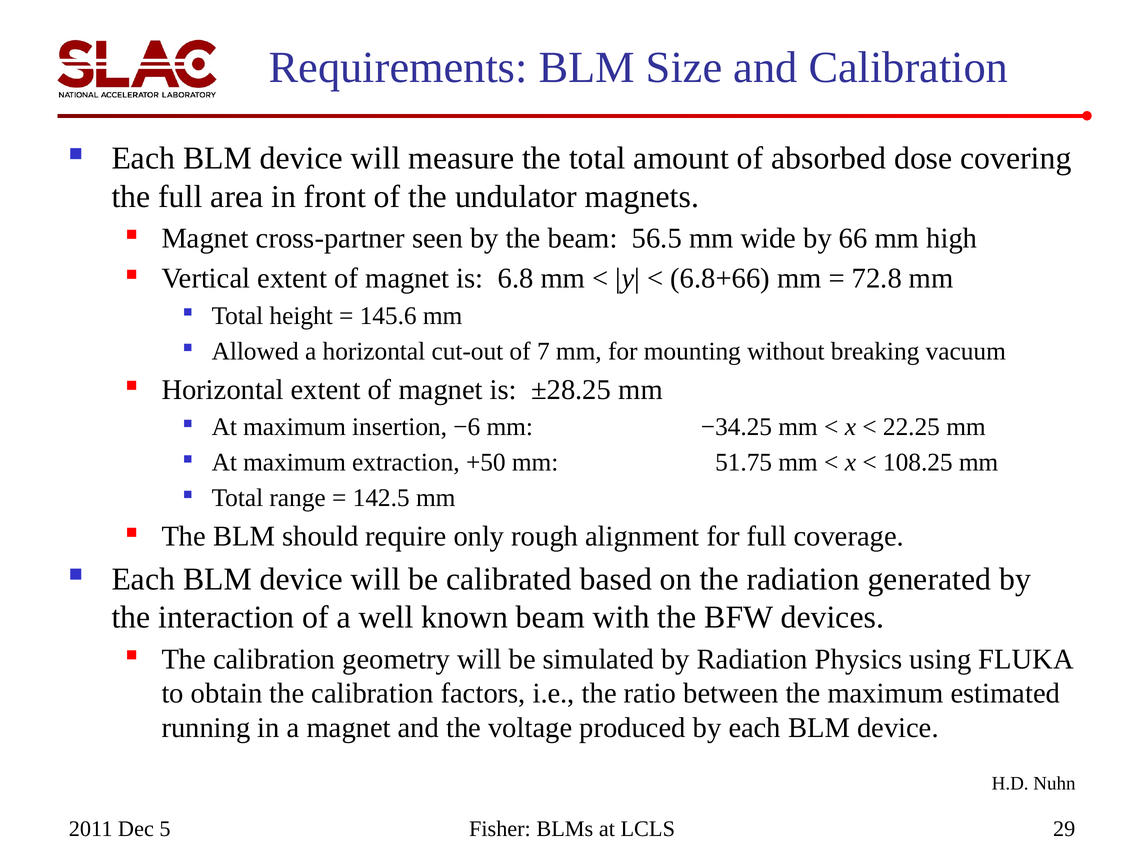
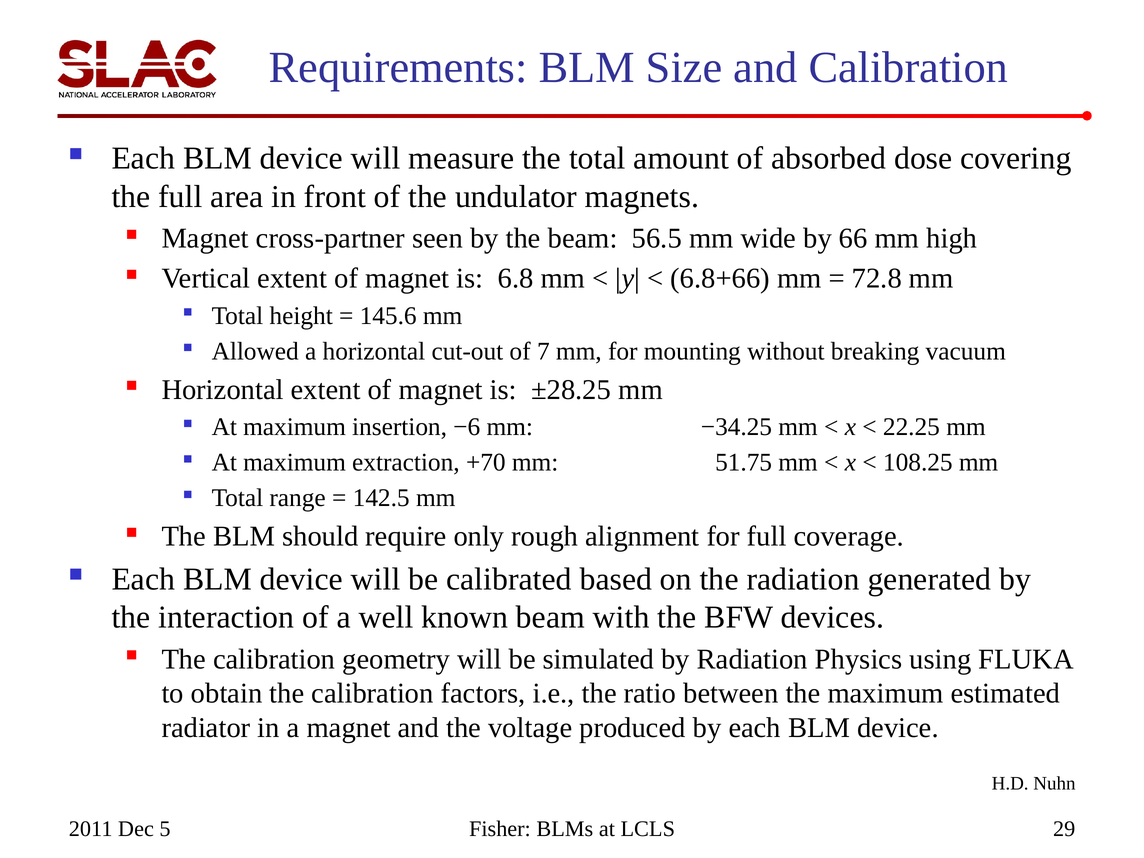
+50: +50 -> +70
running: running -> radiator
